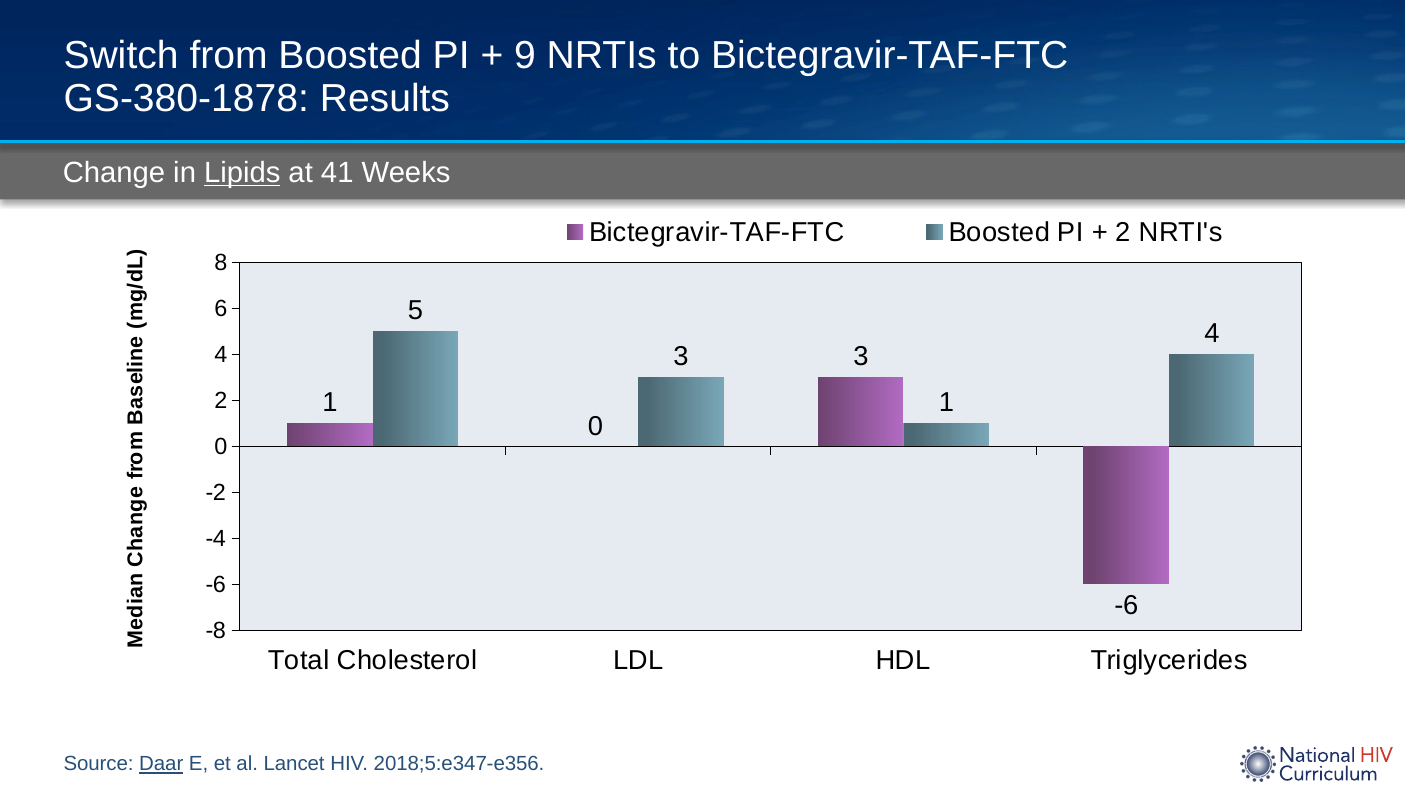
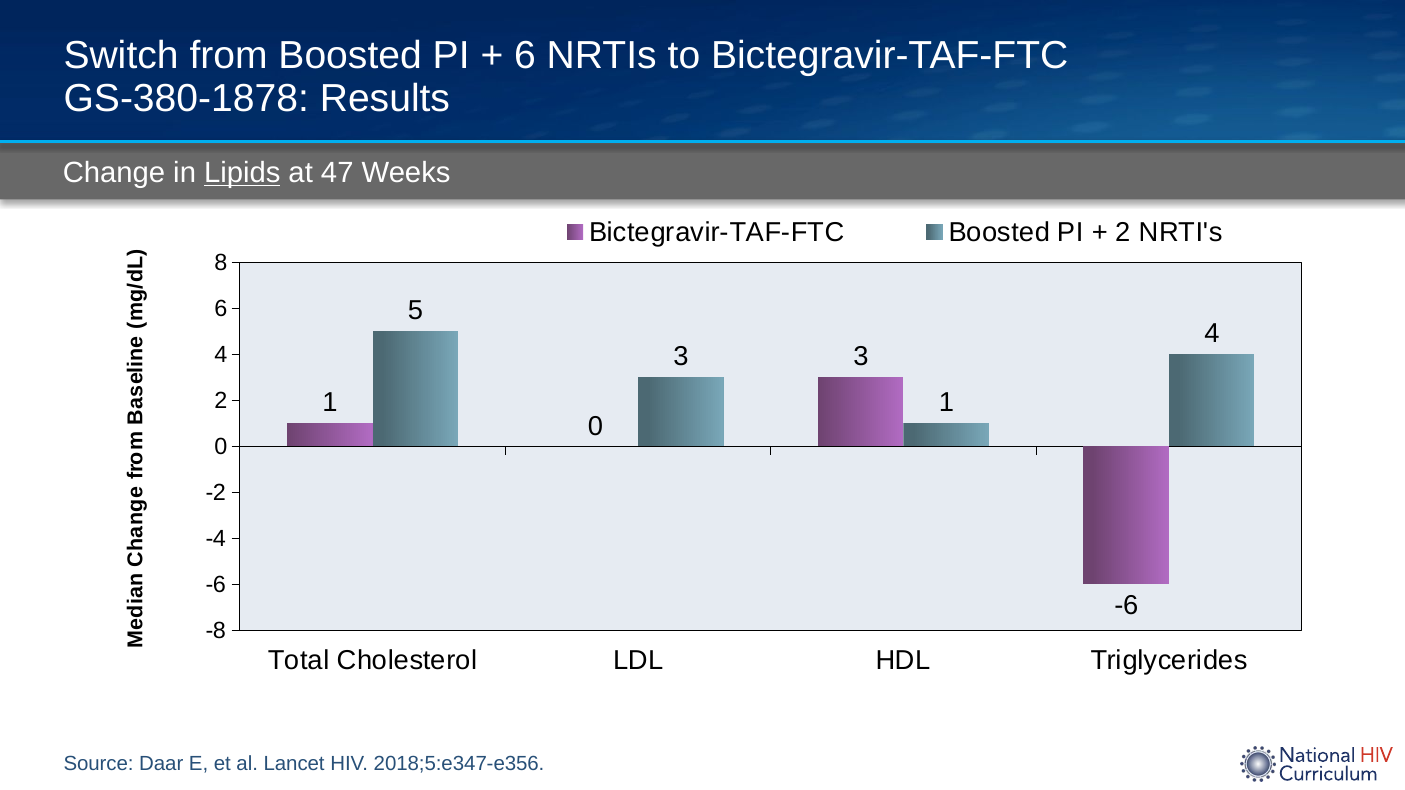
9 at (525, 55): 9 -> 6
41: 41 -> 47
Daar underline: present -> none
